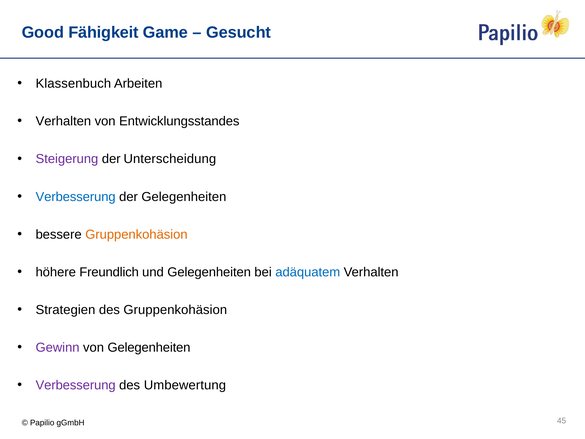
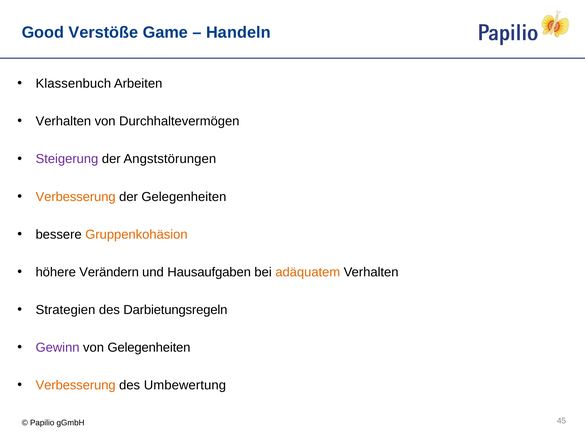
Fähigkeit: Fähigkeit -> Verstöße
Gesucht: Gesucht -> Handeln
Entwicklungsstandes: Entwicklungsstandes -> Durchhaltevermögen
Unterscheidung: Unterscheidung -> Angststörungen
Verbesserung at (76, 197) colour: blue -> orange
Freundlich: Freundlich -> Verändern
und Gelegenheiten: Gelegenheiten -> Hausaufgaben
adäquatem colour: blue -> orange
des Gruppenkohäsion: Gruppenkohäsion -> Darbietungsregeln
Verbesserung at (76, 385) colour: purple -> orange
